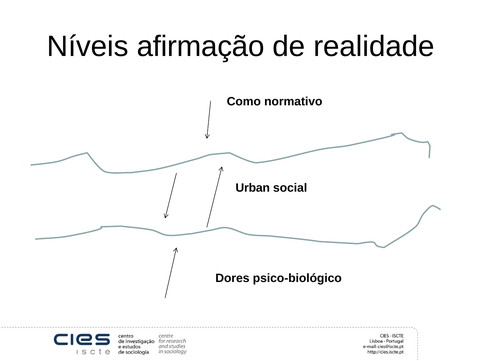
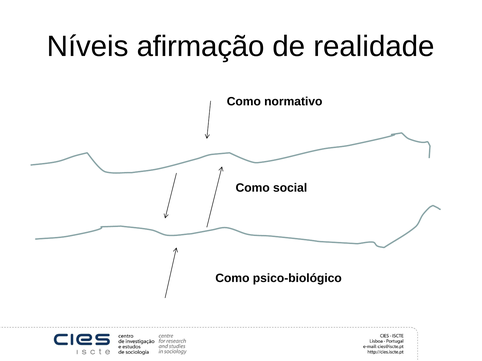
Urban at (253, 188): Urban -> Como
Dores at (232, 278): Dores -> Como
